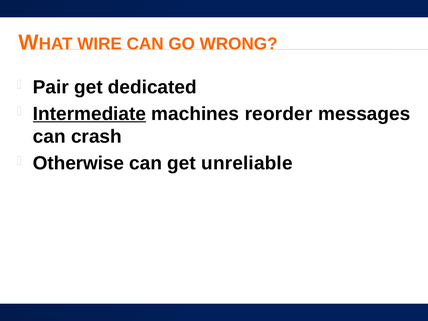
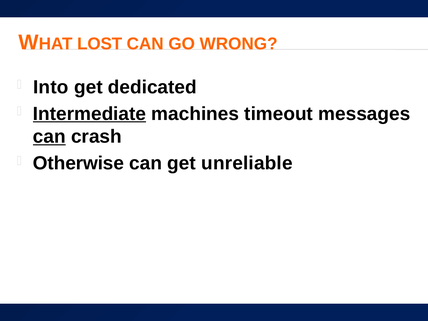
WIRE: WIRE -> LOST
Pair: Pair -> Into
reorder: reorder -> timeout
can at (49, 137) underline: none -> present
